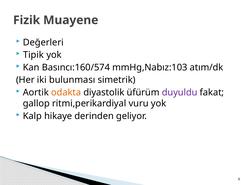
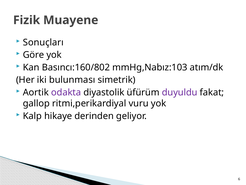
Değerleri: Değerleri -> Sonuçları
Tipik: Tipik -> Göre
Basıncı:160/574: Basıncı:160/574 -> Basıncı:160/802
odakta colour: orange -> purple
